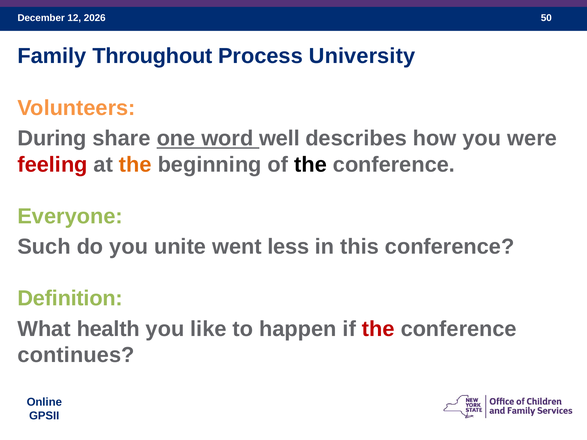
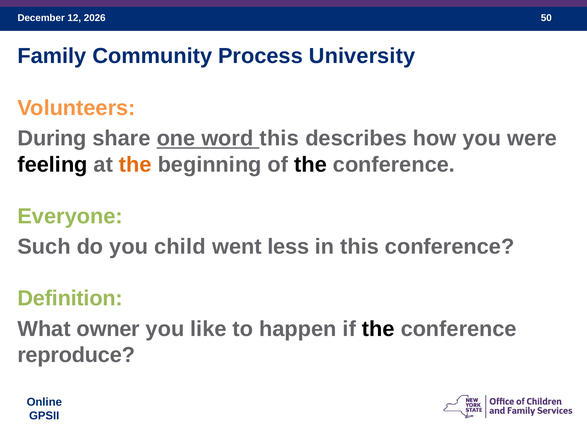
Throughout: Throughout -> Community
word well: well -> this
feeling colour: red -> black
unite: unite -> child
health: health -> owner
the at (378, 329) colour: red -> black
continues: continues -> reproduce
